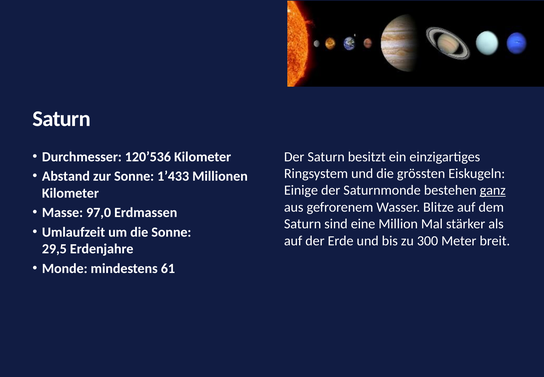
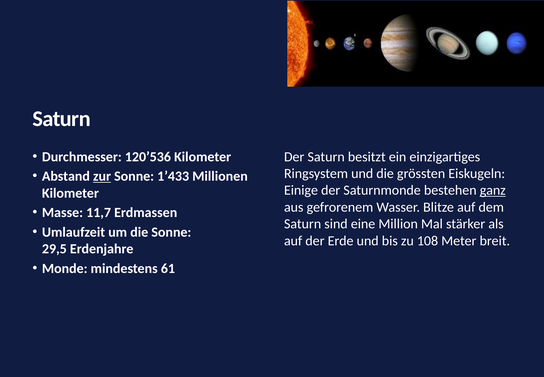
zur underline: none -> present
97,0: 97,0 -> 11,7
300: 300 -> 108
